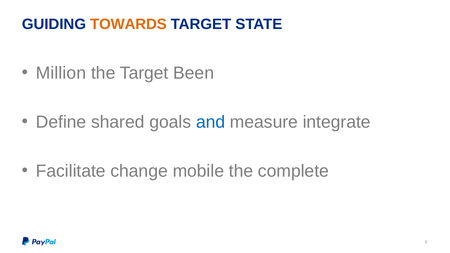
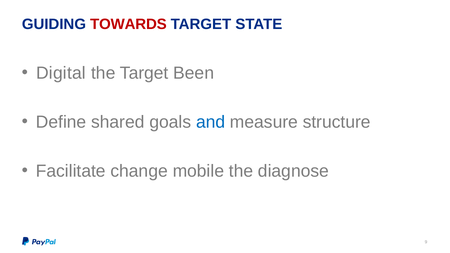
TOWARDS colour: orange -> red
Million: Million -> Digital
integrate: integrate -> structure
complete: complete -> diagnose
